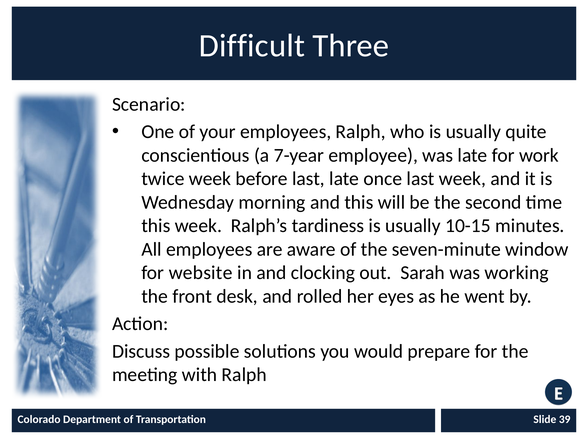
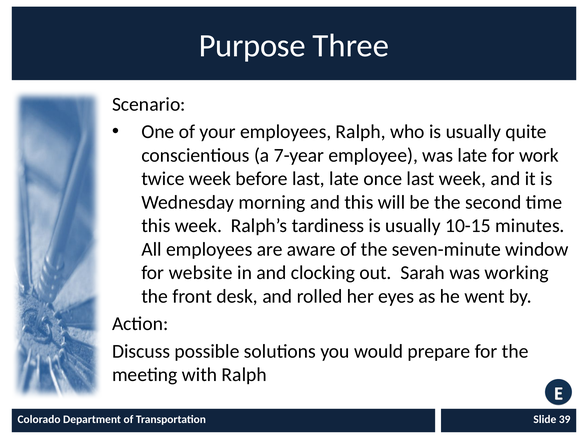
Difficult: Difficult -> Purpose
